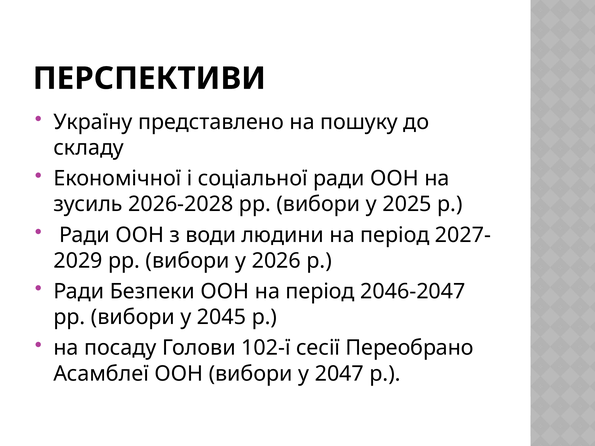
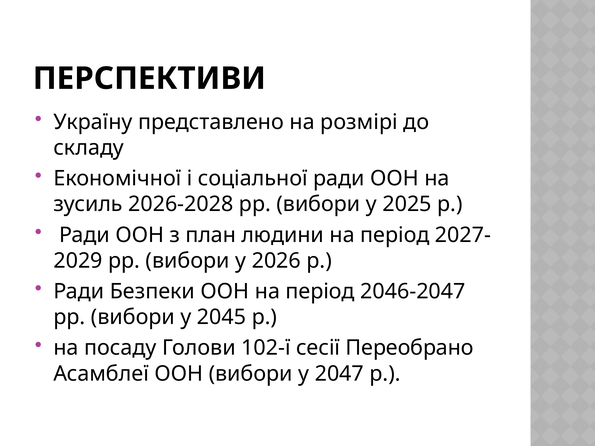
пошуку: пошуку -> розмірі
води: води -> план
